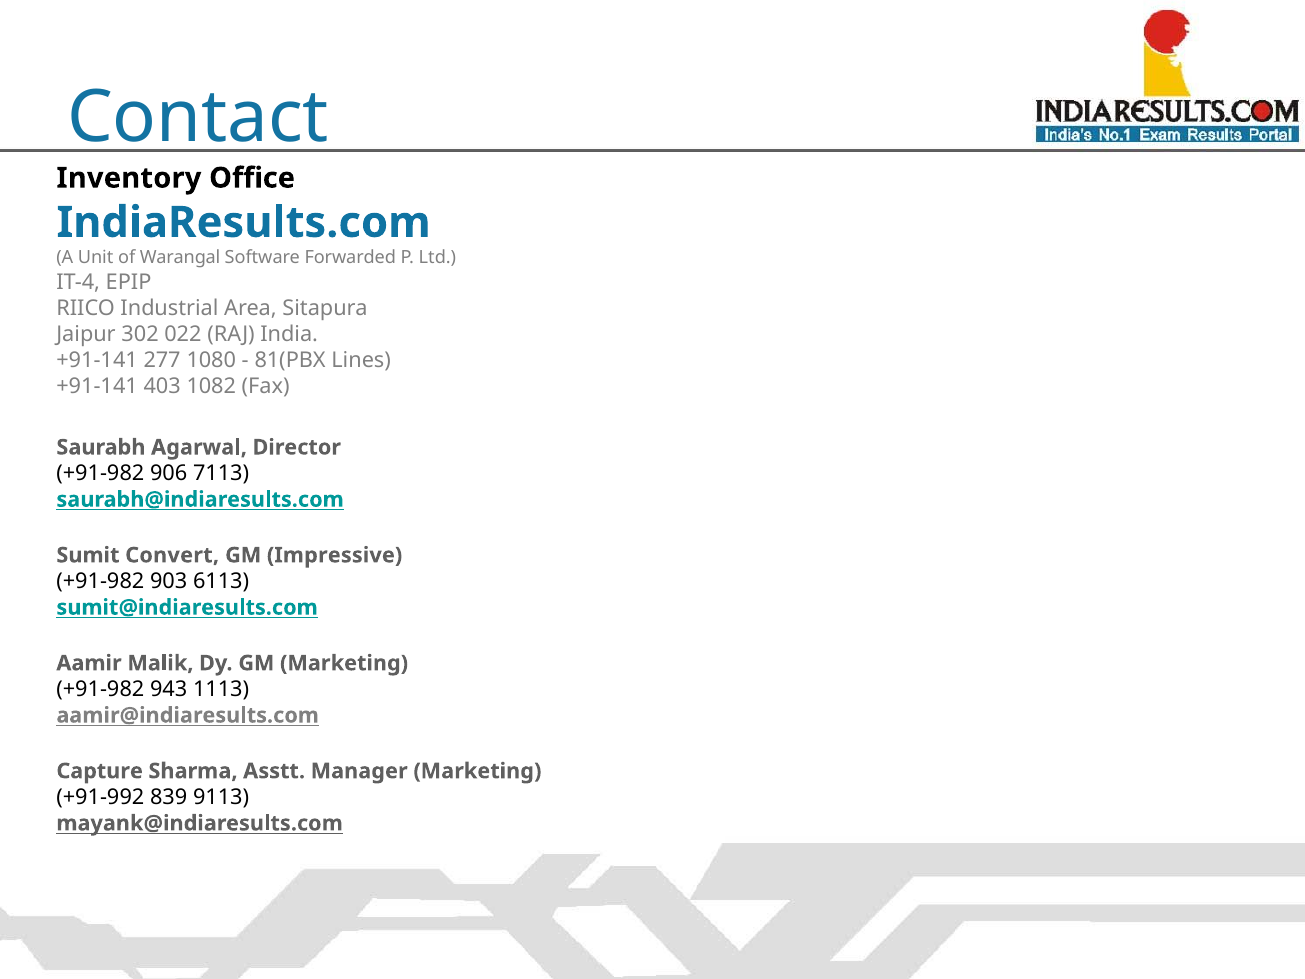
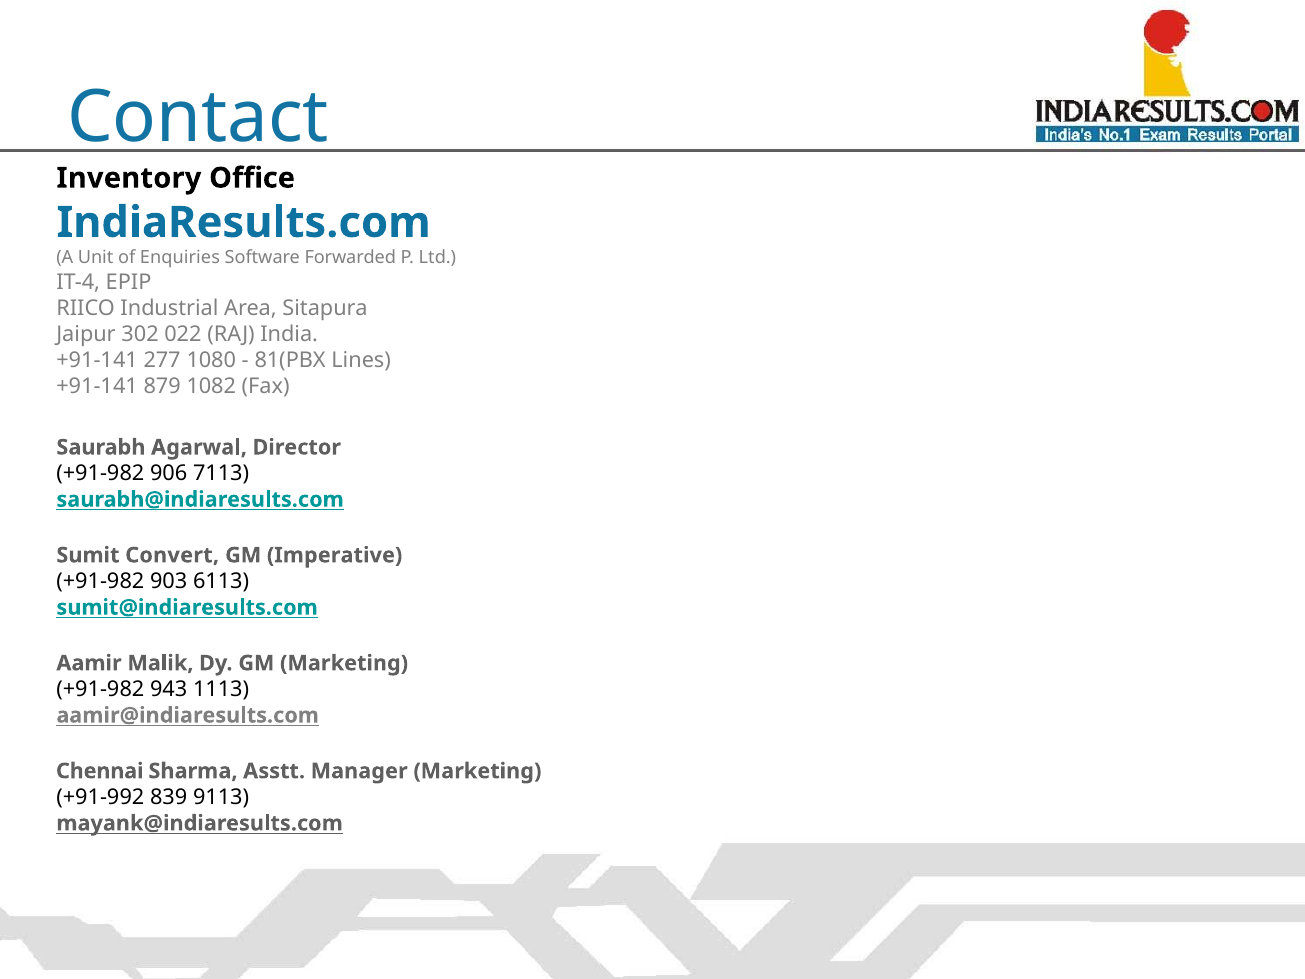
Warangal: Warangal -> Enquiries
403: 403 -> 879
Impressive: Impressive -> Imperative
Capture: Capture -> Chennai
